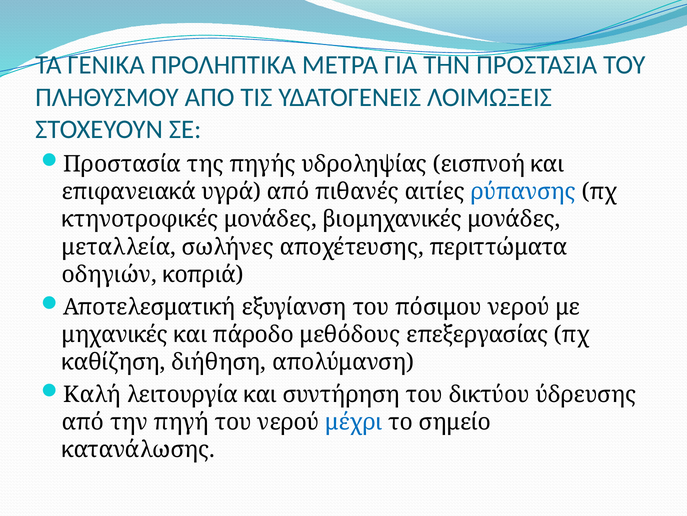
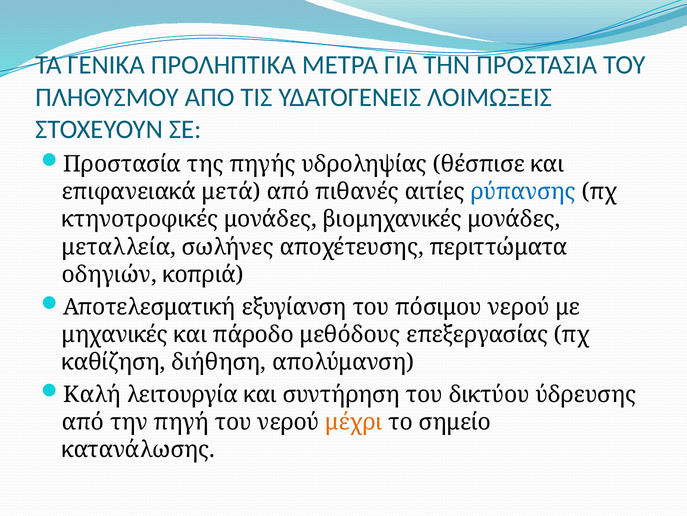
εισπνοή: εισπνοή -> θέσπισε
υγρά: υγρά -> μετά
μέχρι colour: blue -> orange
